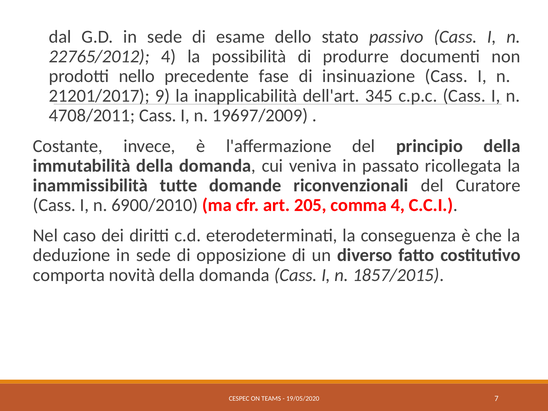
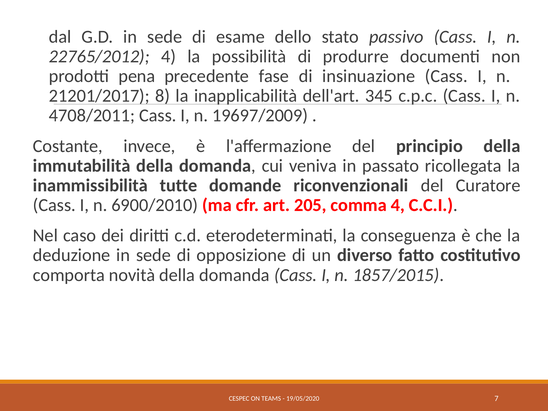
nello: nello -> pena
9: 9 -> 8
